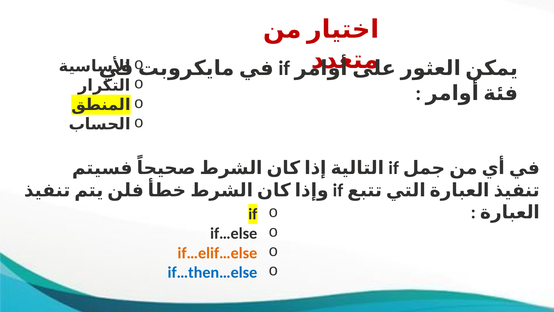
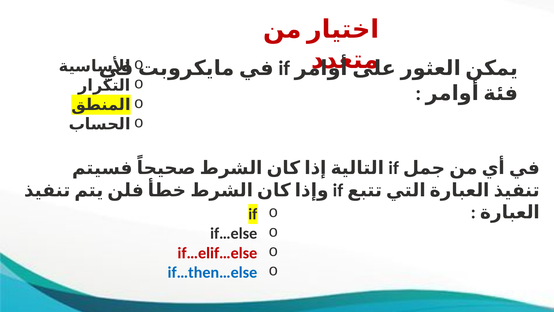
if…elif…else colour: orange -> red
